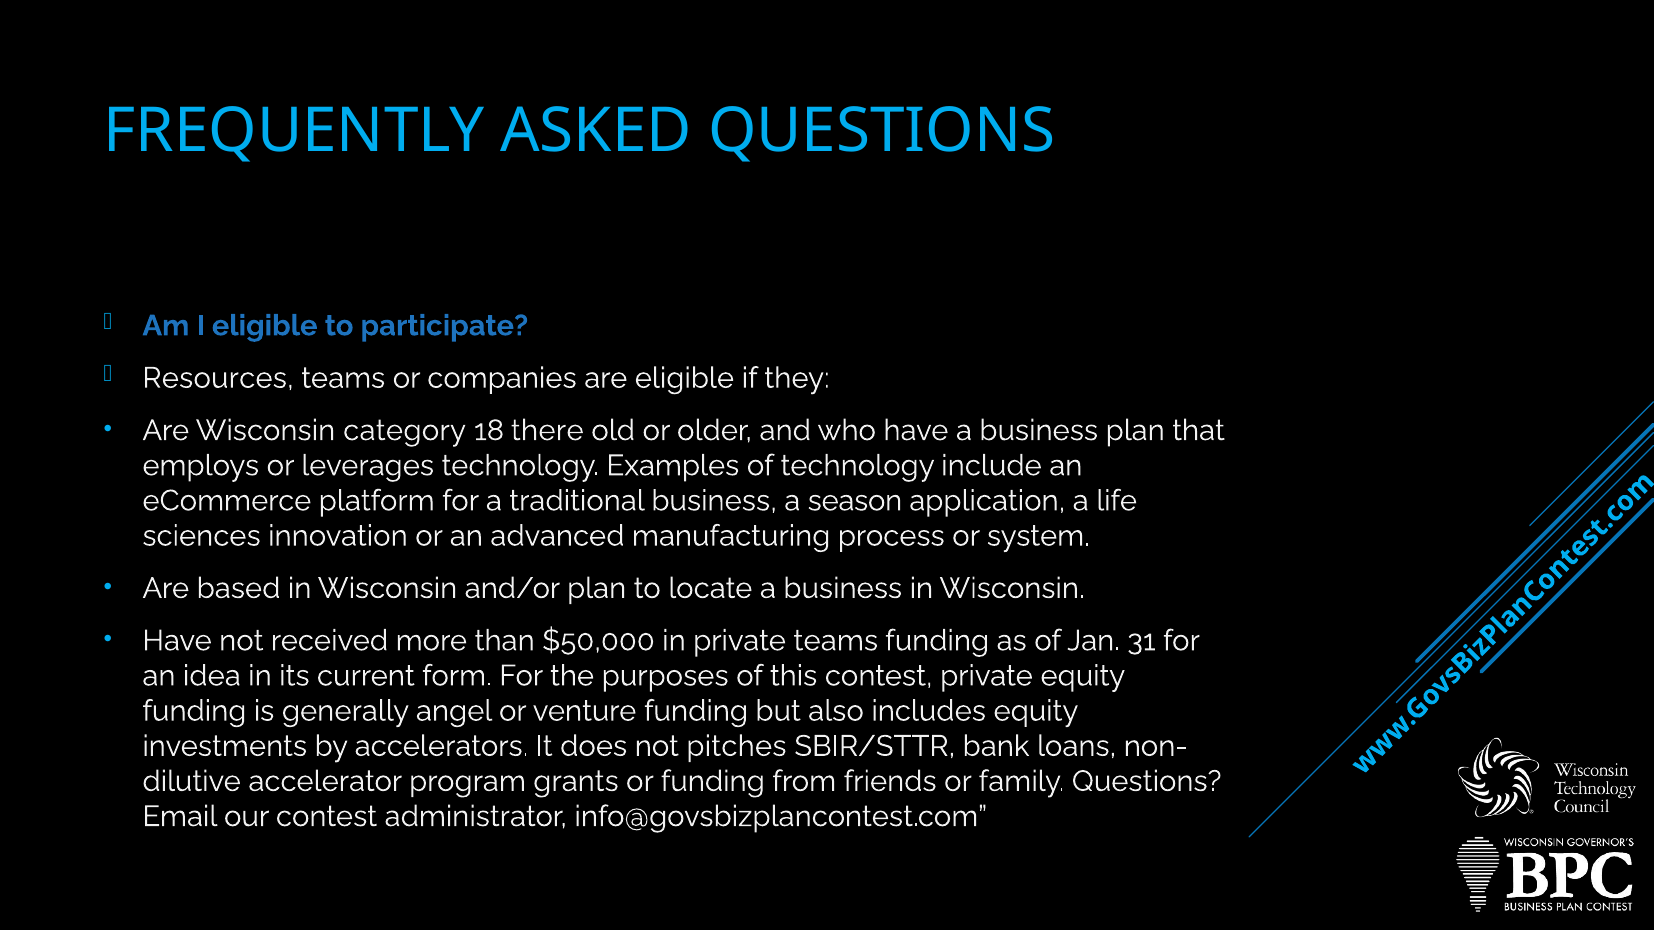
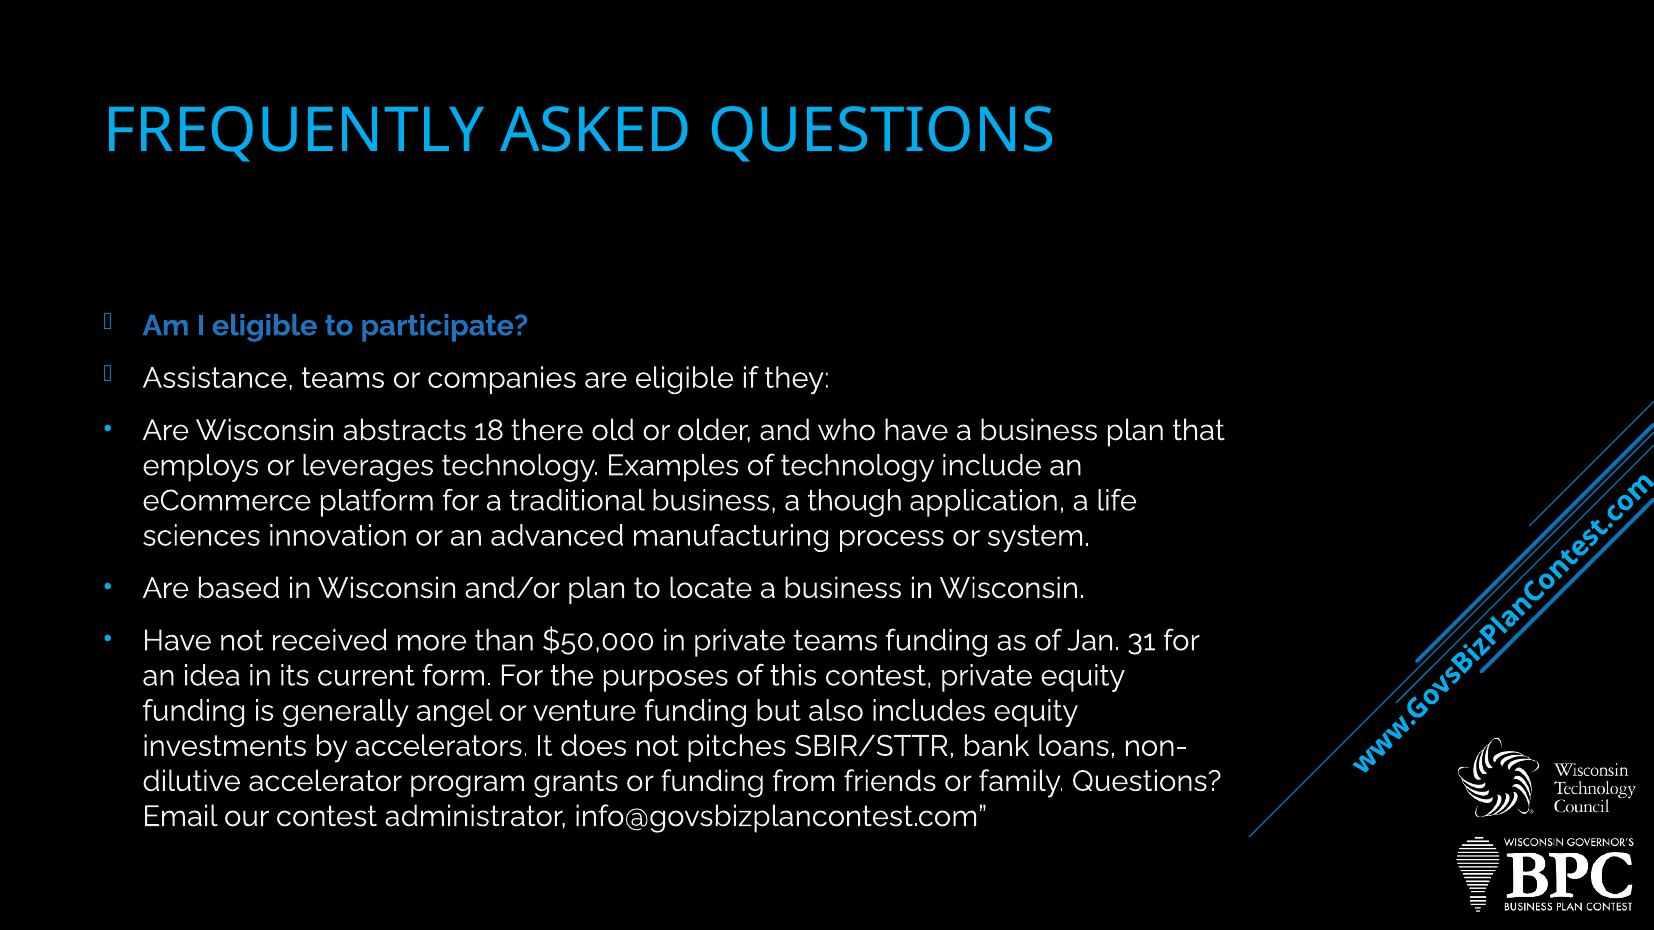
Resources: Resources -> Assistance
category: category -> abstracts
season: season -> though
